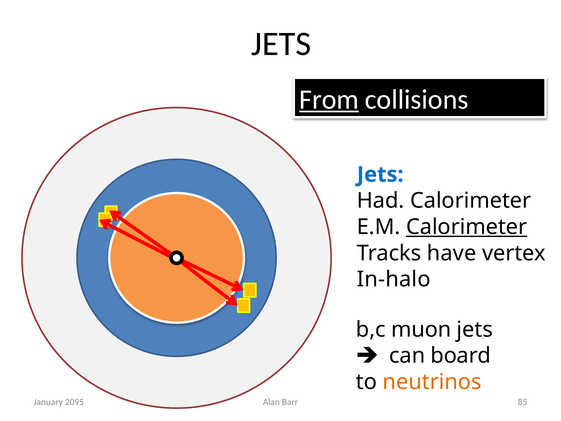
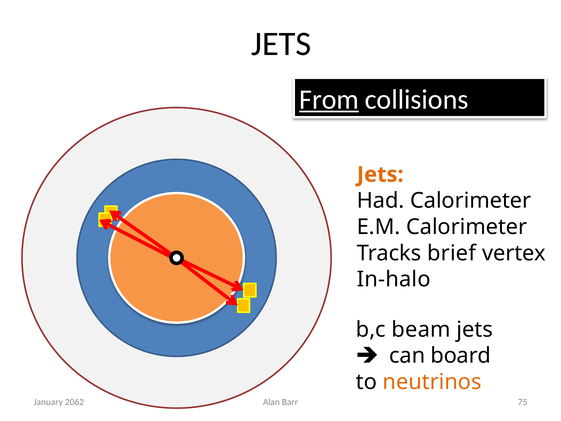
Jets at (380, 174) colour: blue -> orange
Calorimeter at (467, 227) underline: present -> none
have: have -> brief
muon: muon -> beam
85: 85 -> 75
2095: 2095 -> 2062
